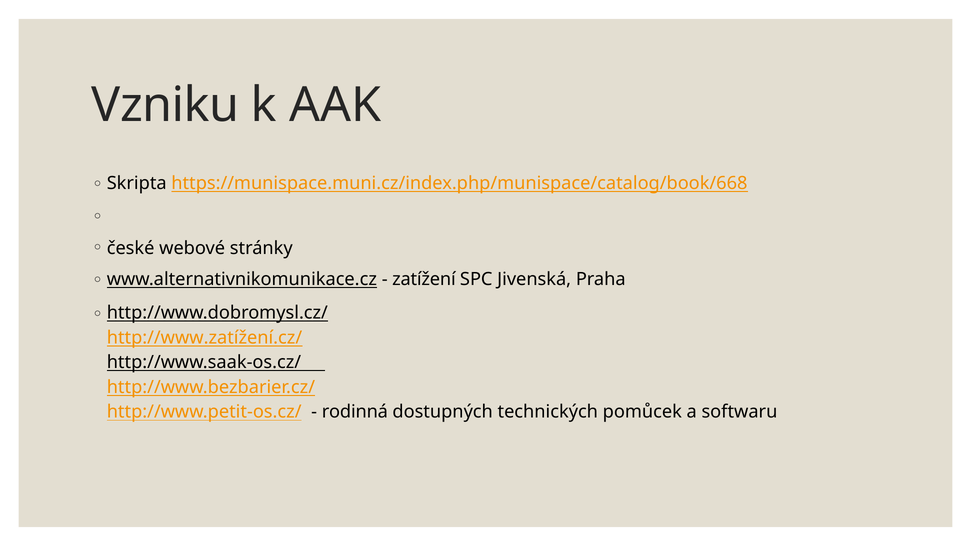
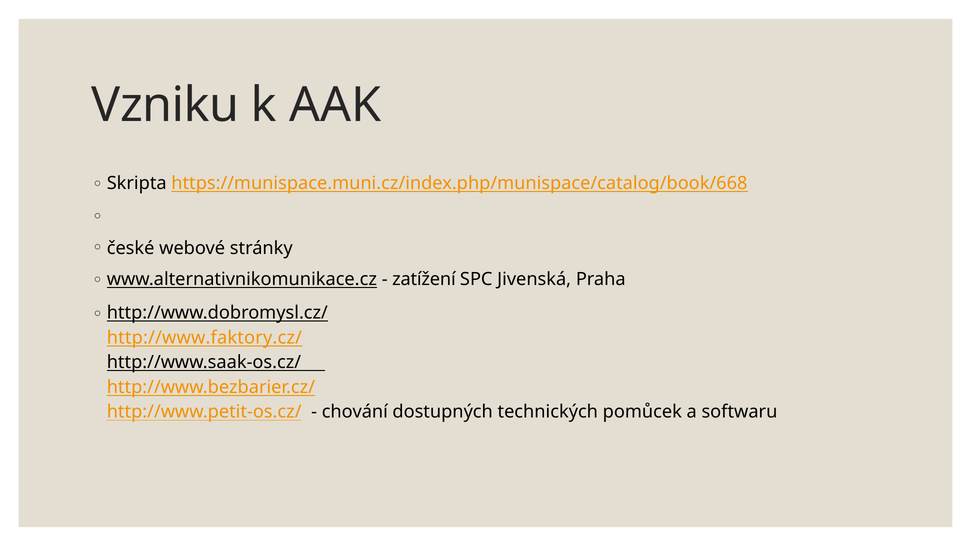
http://www.zatížení.cz/: http://www.zatížení.cz/ -> http://www.faktory.cz/
rodinná: rodinná -> chování
